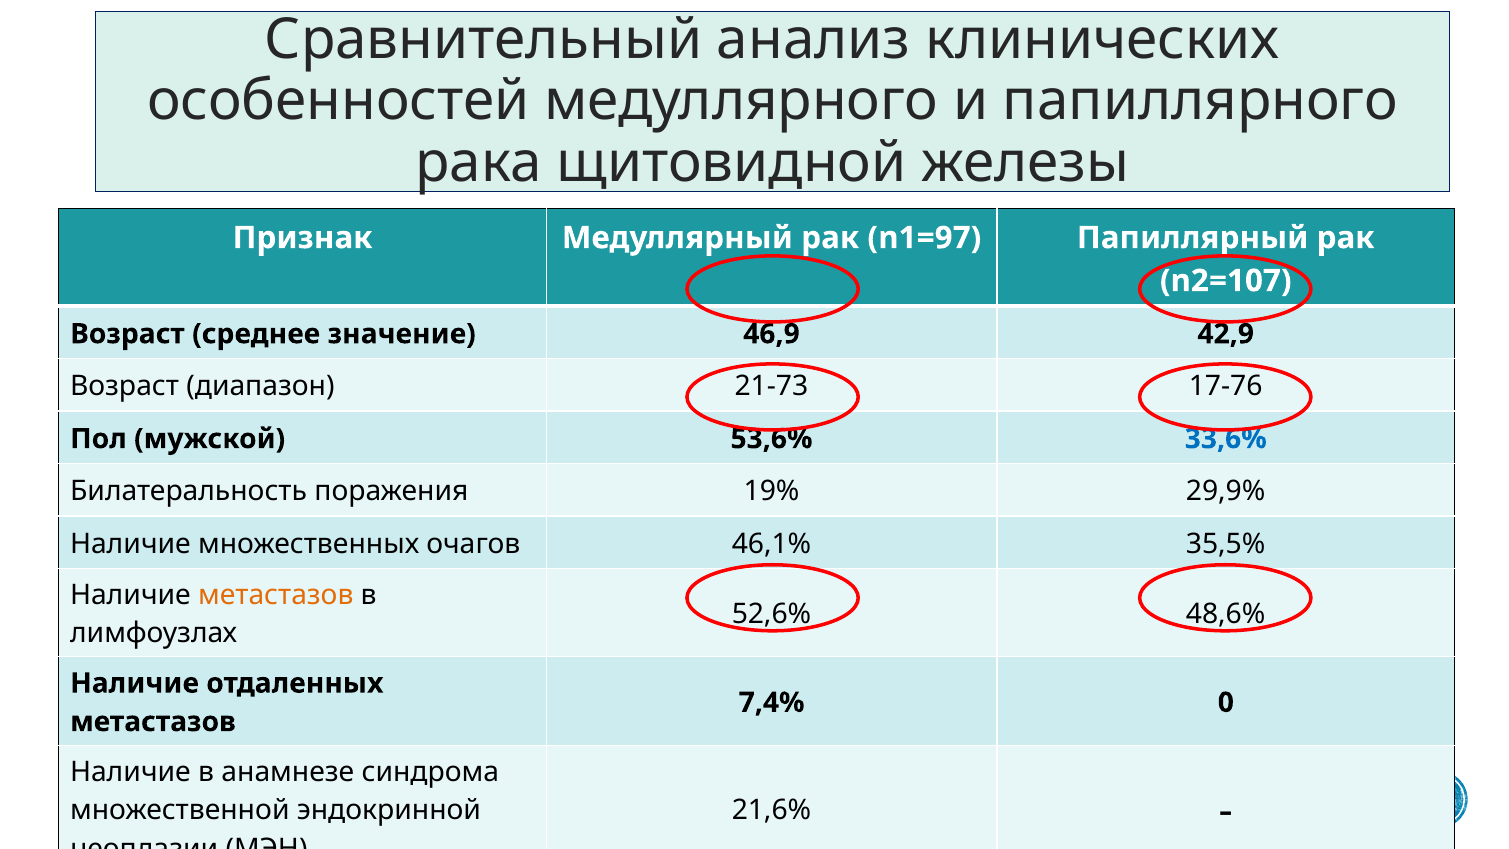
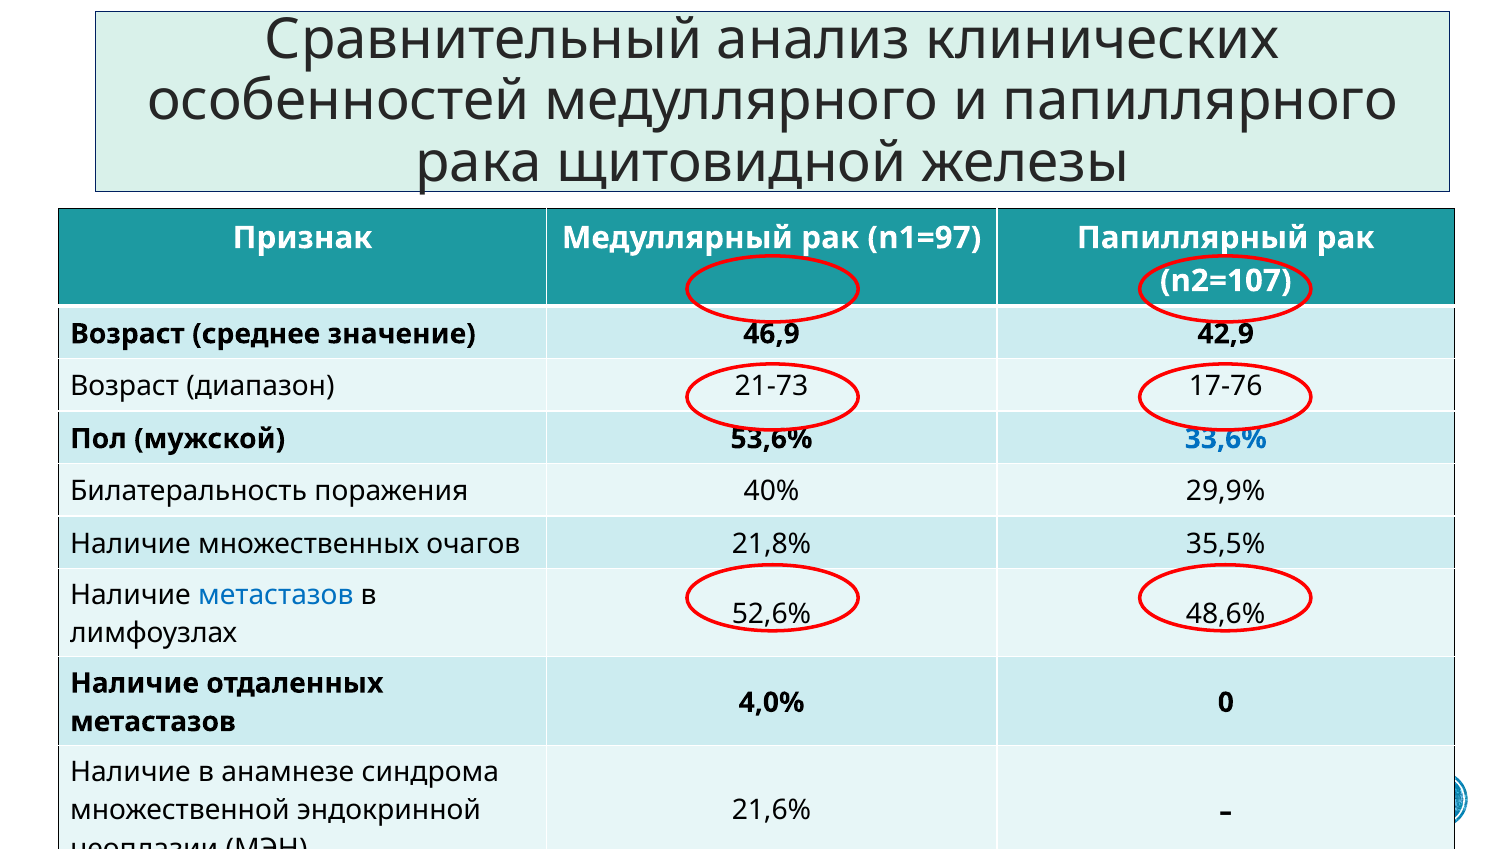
19%: 19% -> 40%
46,1%: 46,1% -> 21,8%
метастазов at (276, 595) colour: orange -> blue
7,4%: 7,4% -> 4,0%
